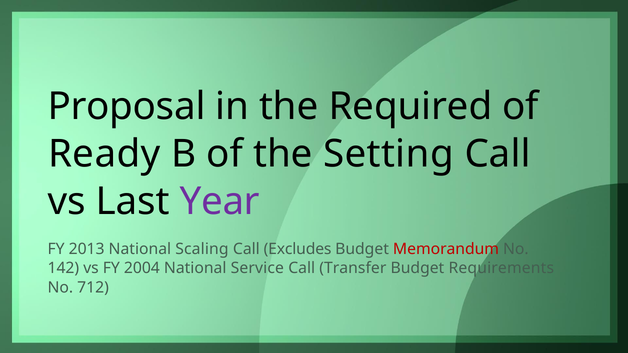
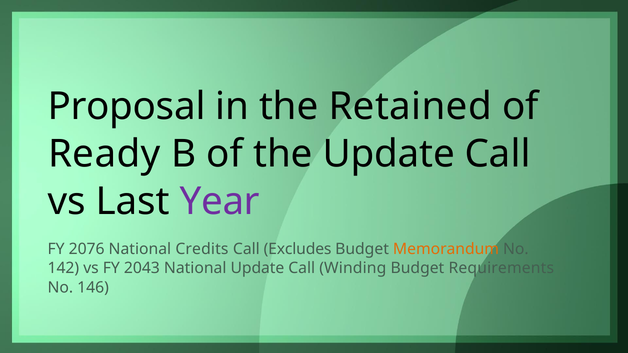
Required: Required -> Retained
the Setting: Setting -> Update
2013: 2013 -> 2076
Scaling: Scaling -> Credits
Memorandum colour: red -> orange
2004: 2004 -> 2043
National Service: Service -> Update
Transfer: Transfer -> Winding
712: 712 -> 146
